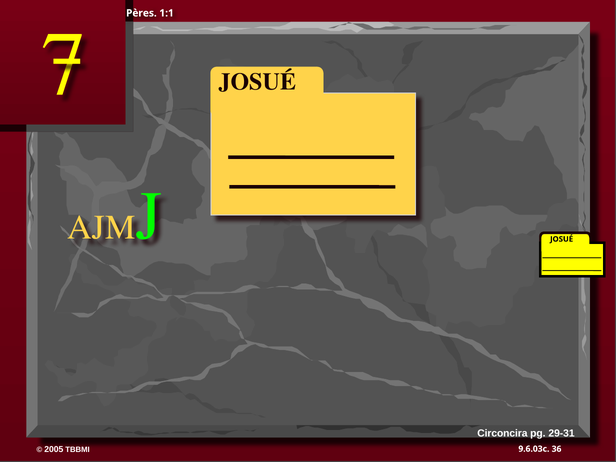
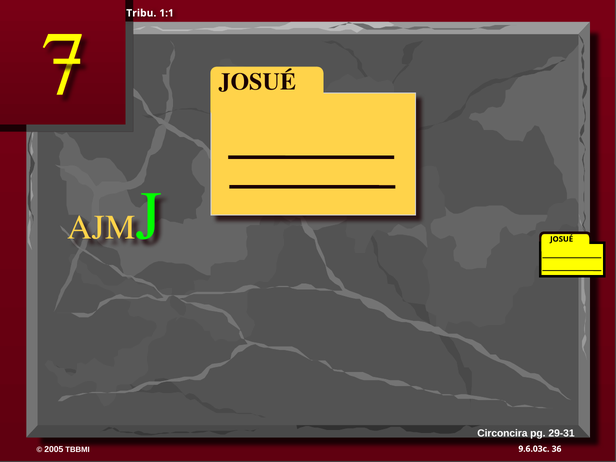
Pères: Pères -> Tribu
